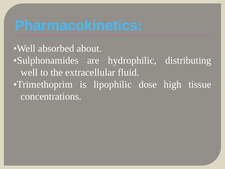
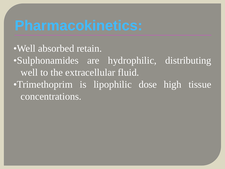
about: about -> retain
